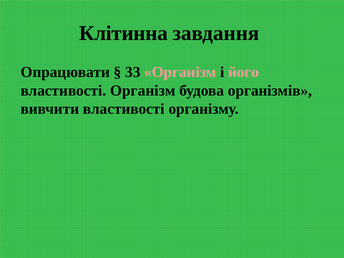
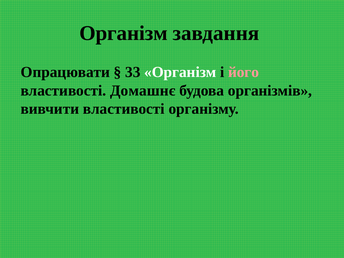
Клітинна at (123, 33): Клітинна -> Організм
Організм at (180, 72) colour: pink -> white
властивості Організм: Організм -> Домашнє
